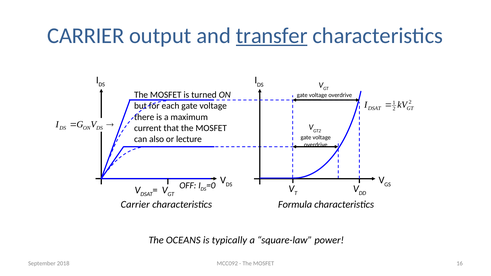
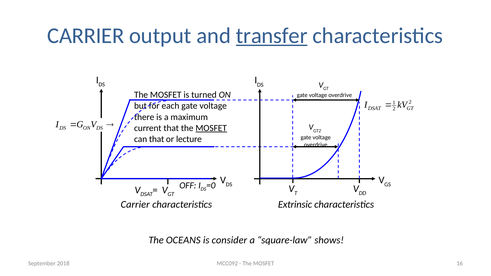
MOSFET at (211, 128) underline: none -> present
can also: also -> that
Formula: Formula -> Extrinsic
typically: typically -> consider
power: power -> shows
